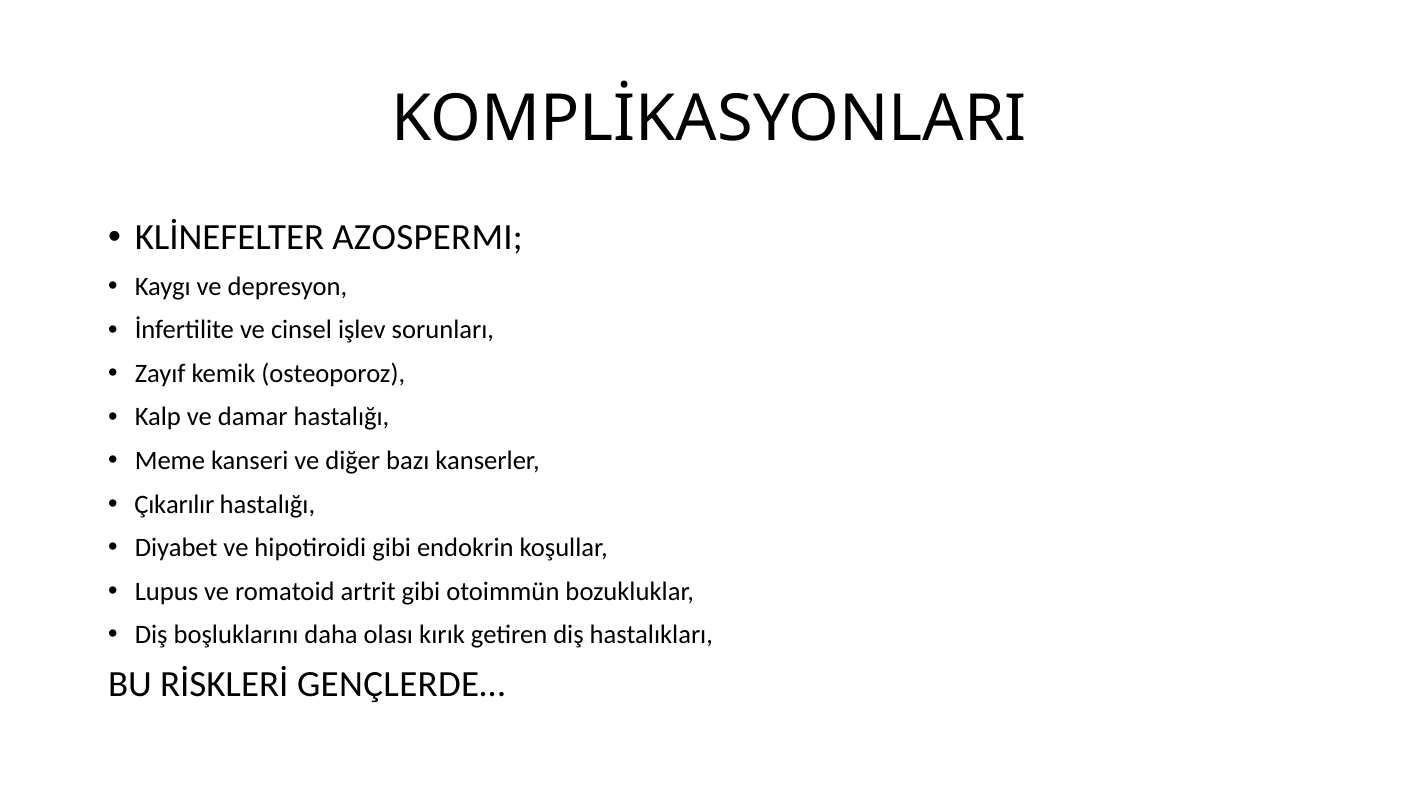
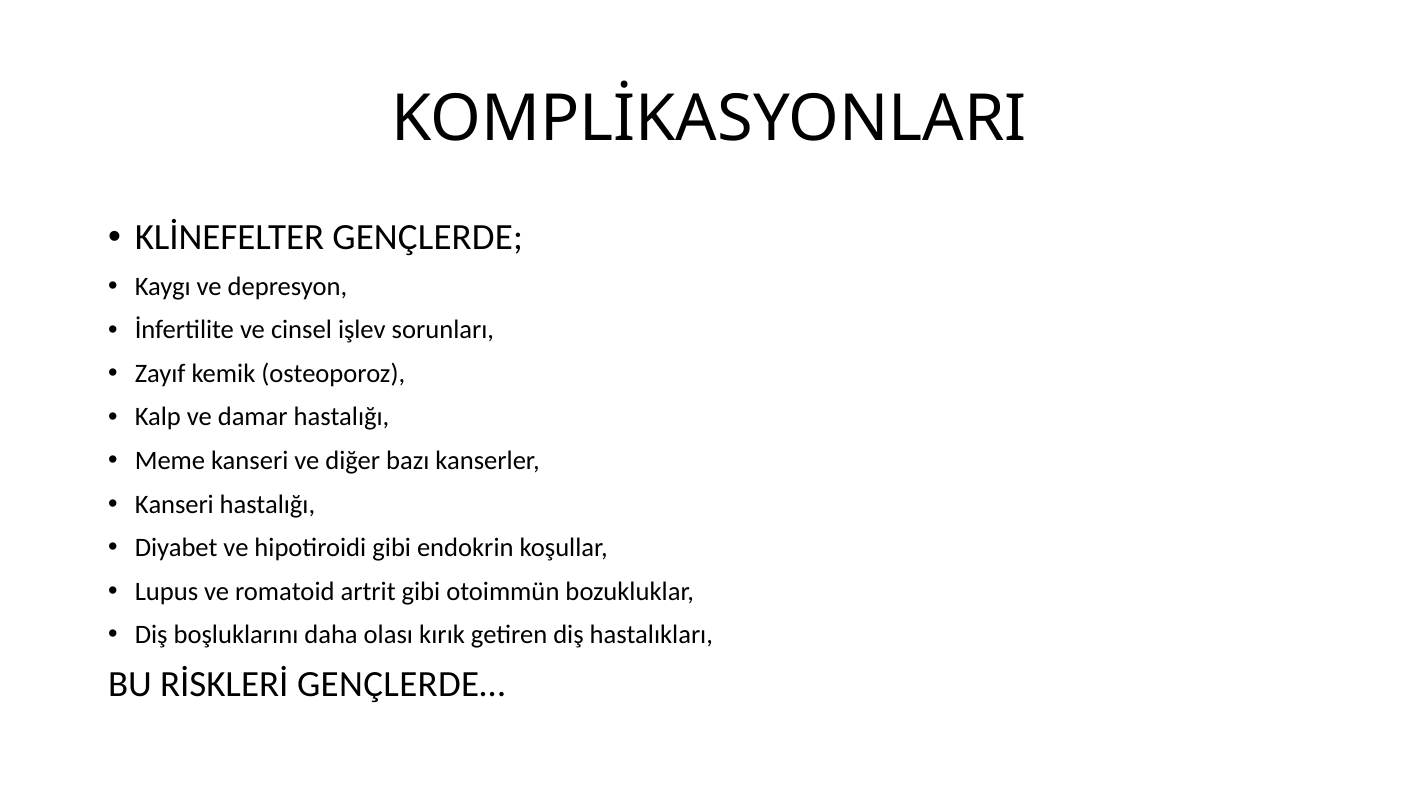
AZOSPERMI: AZOSPERMI -> GENÇLERDE
Çıkarılır at (174, 504): Çıkarılır -> Kanseri
